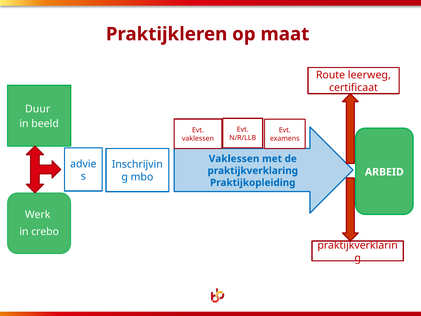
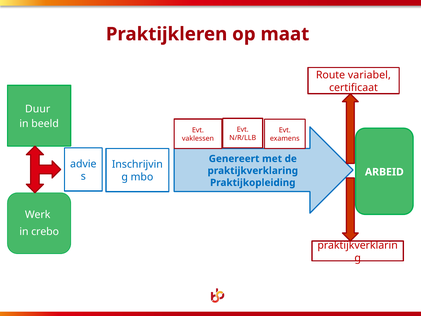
leerweg: leerweg -> variabel
Vaklessen at (234, 159): Vaklessen -> Genereert
